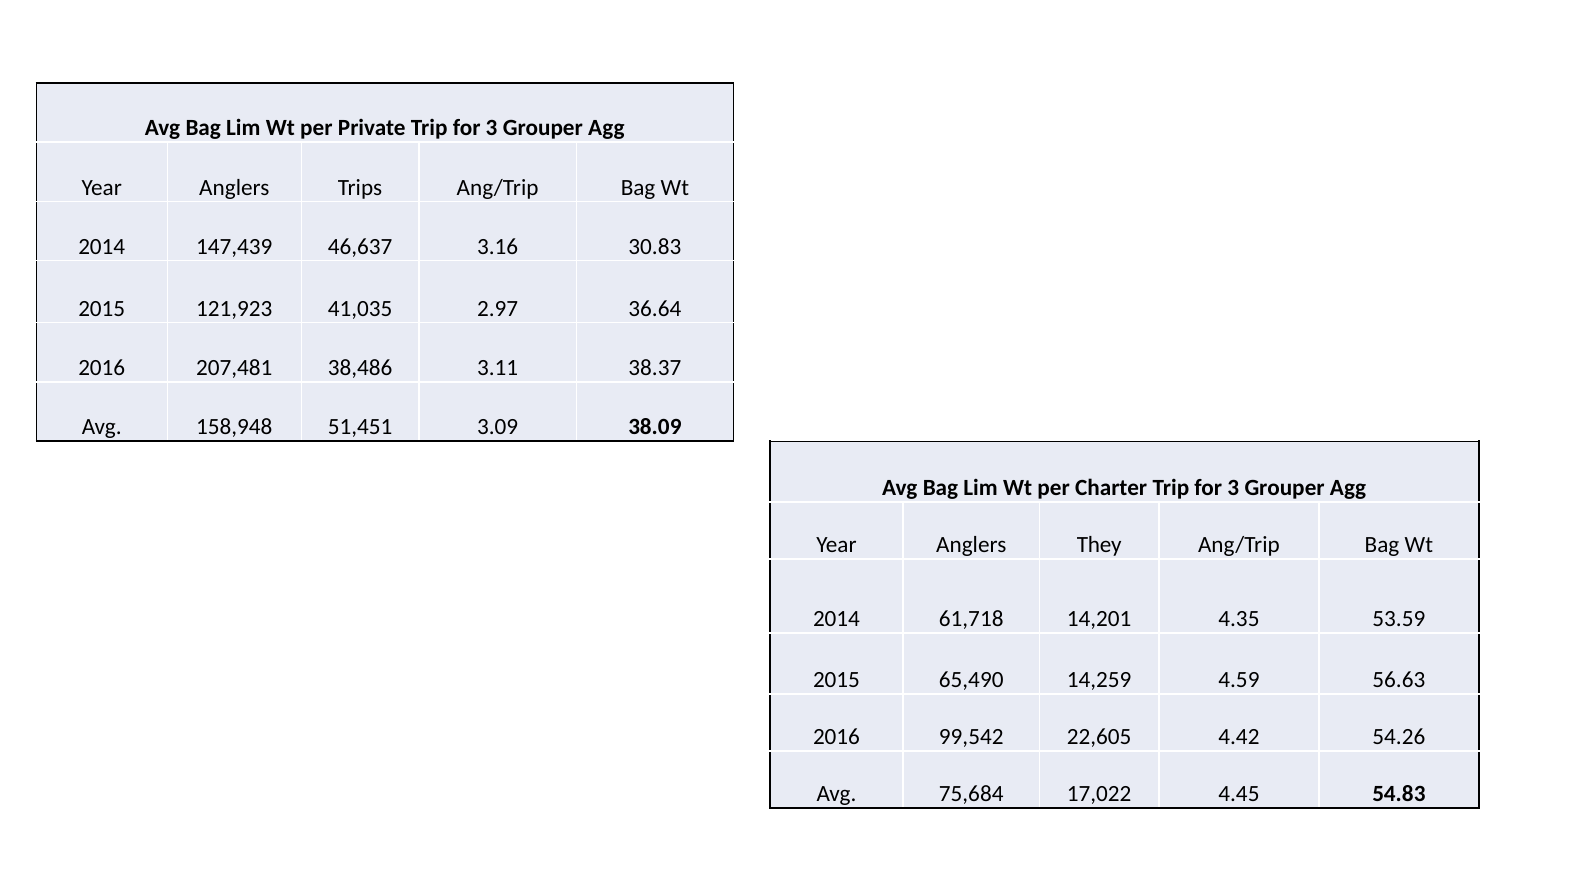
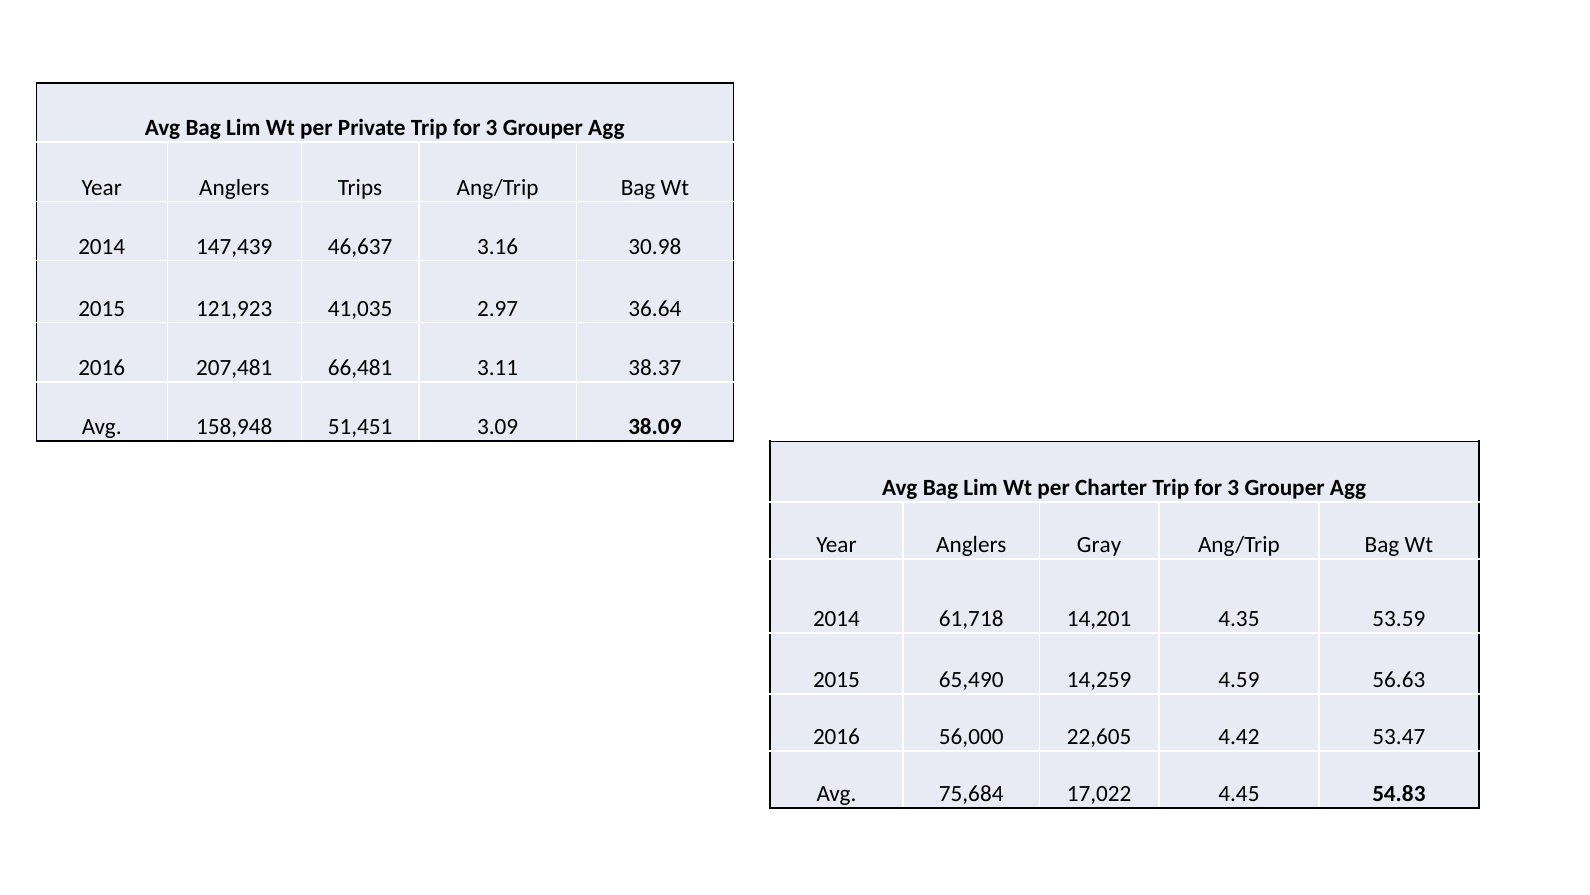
30.83: 30.83 -> 30.98
38,486: 38,486 -> 66,481
They: They -> Gray
99,542: 99,542 -> 56,000
54.26: 54.26 -> 53.47
